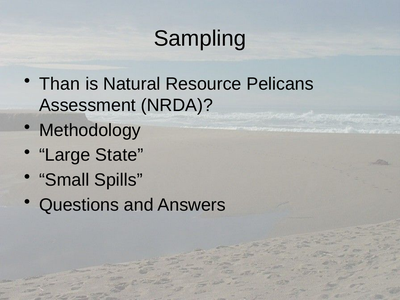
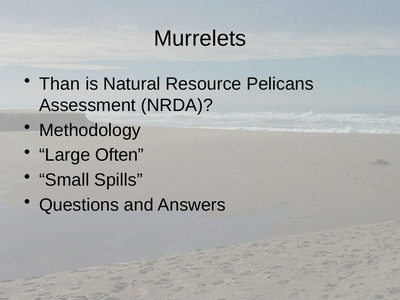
Sampling: Sampling -> Murrelets
State: State -> Often
